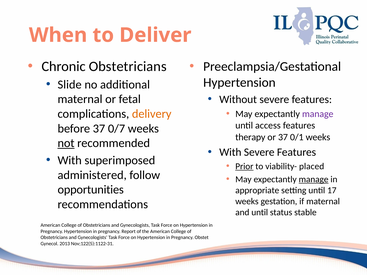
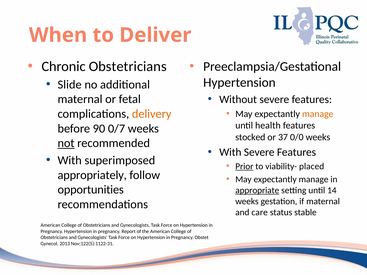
manage at (318, 114) colour: purple -> orange
access: access -> health
before 37: 37 -> 90
therapy: therapy -> stocked
0/1: 0/1 -> 0/0
administered: administered -> appropriately
manage at (314, 179) underline: present -> none
appropriate underline: none -> present
17: 17 -> 14
and until: until -> care
